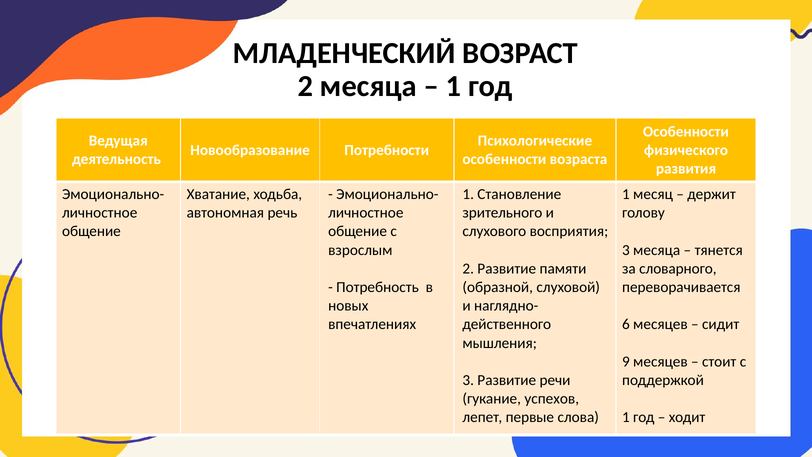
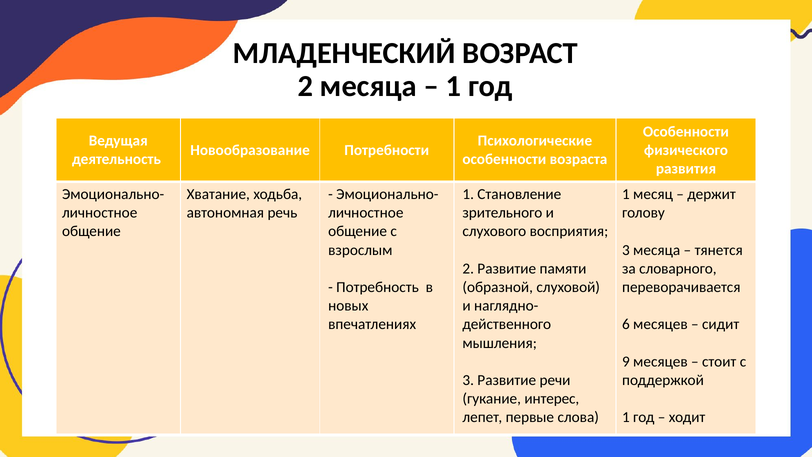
успехов: успехов -> интерес
